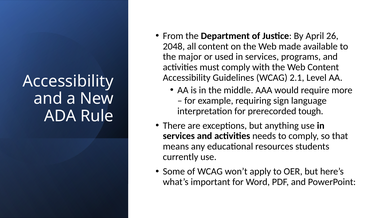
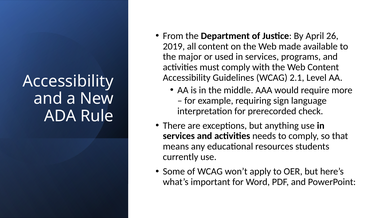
2048: 2048 -> 2019
tough: tough -> check
